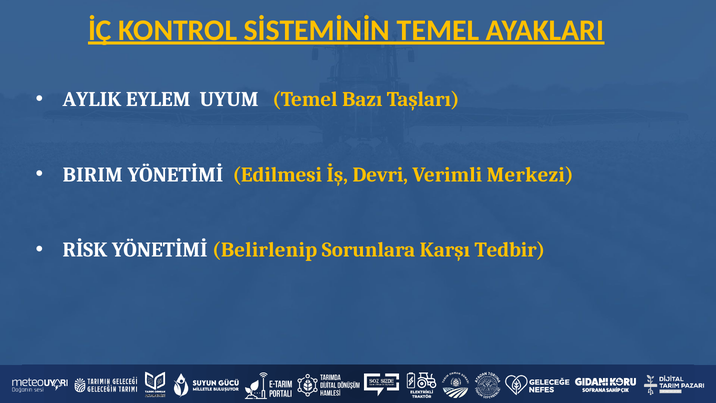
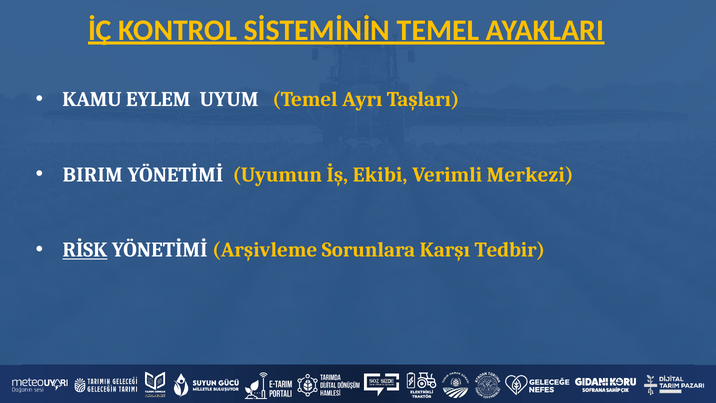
AYLIK: AYLIK -> KAMU
Bazı: Bazı -> Ayrı
Edilmesi: Edilmesi -> Uyumun
Devri: Devri -> Ekibi
RİSK underline: none -> present
Belirlenip: Belirlenip -> Arşivleme
